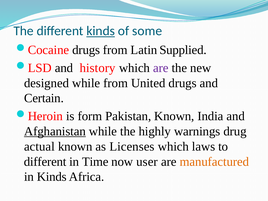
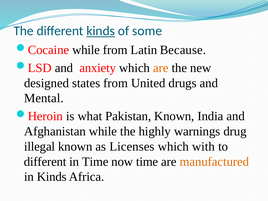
drugs at (86, 50): drugs -> while
Supplied: Supplied -> Because
history: history -> anxiety
are at (161, 68) colour: purple -> orange
designed while: while -> states
Certain: Certain -> Mental
form: form -> what
Afghanistan underline: present -> none
actual: actual -> illegal
laws: laws -> with
now user: user -> time
